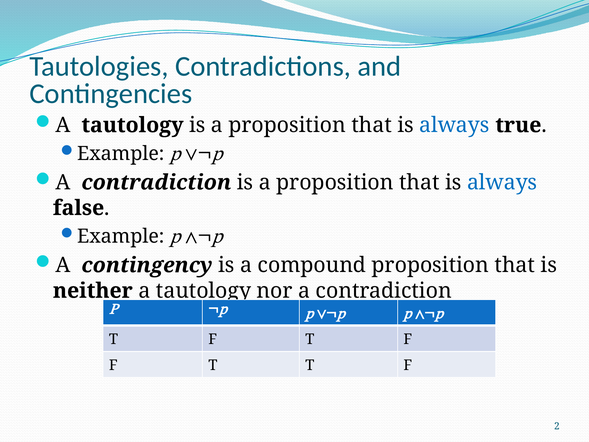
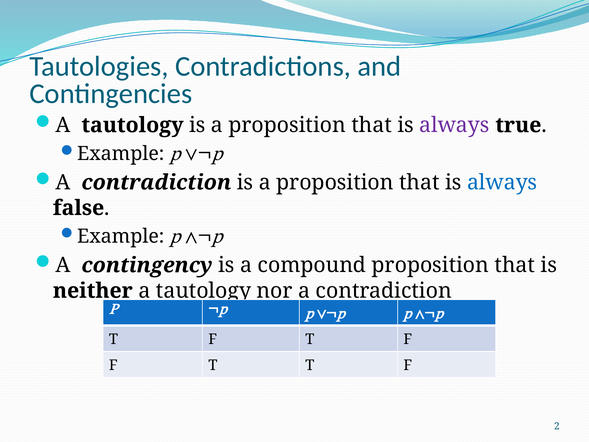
always at (454, 125) colour: blue -> purple
